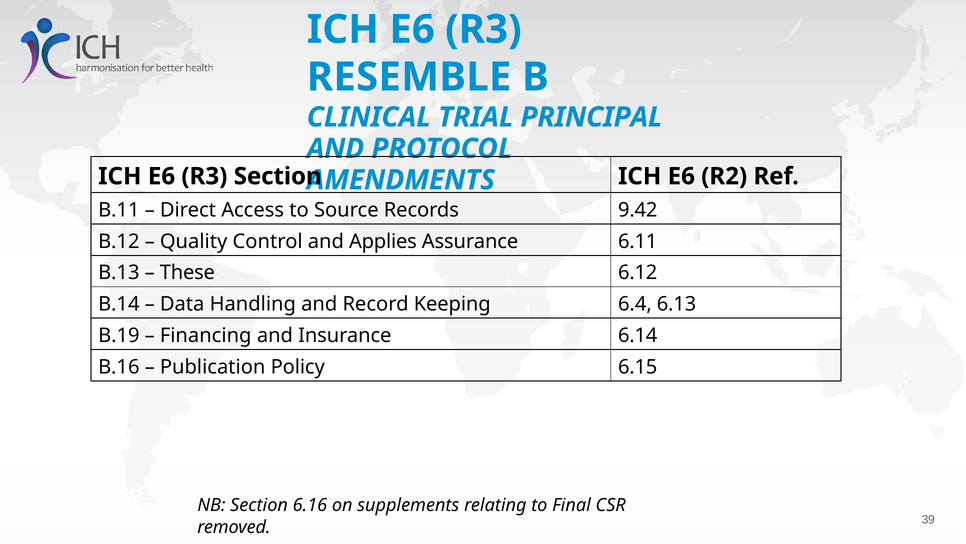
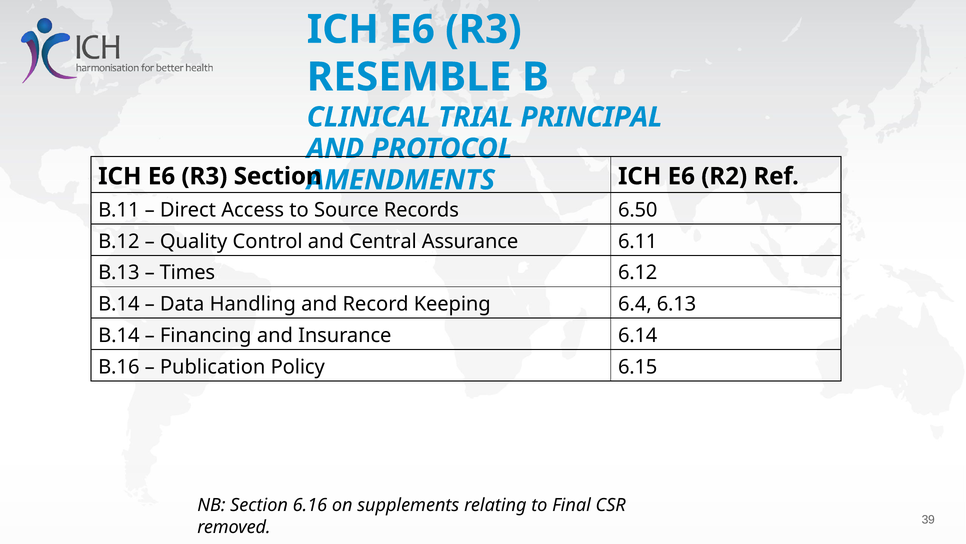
9.42: 9.42 -> 6.50
Applies: Applies -> Central
These: These -> Times
B.19 at (119, 335): B.19 -> B.14
